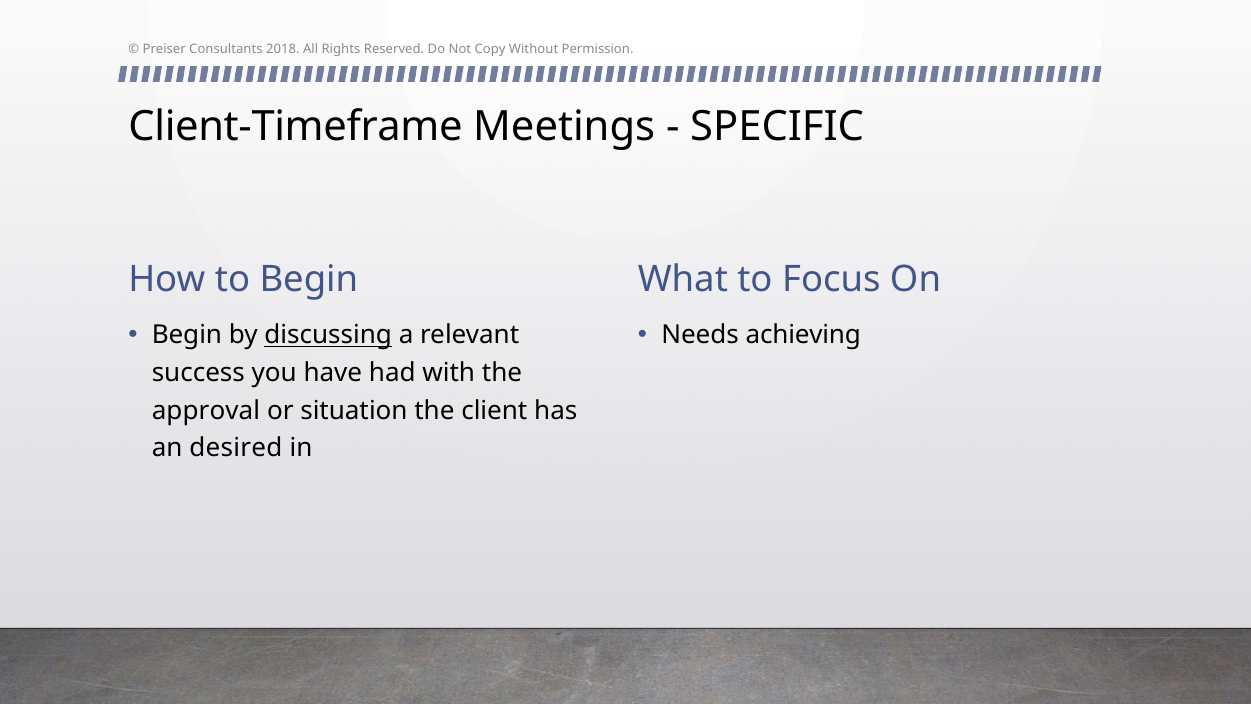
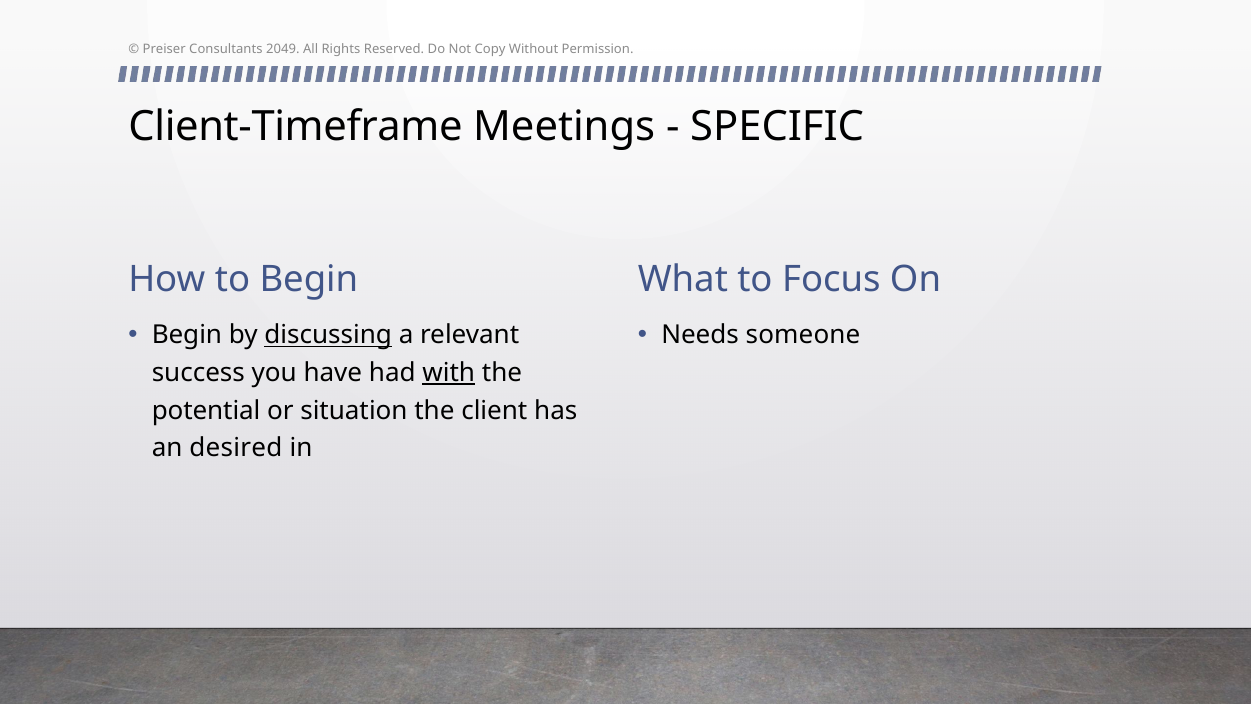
2018: 2018 -> 2049
achieving: achieving -> someone
with underline: none -> present
approval: approval -> potential
